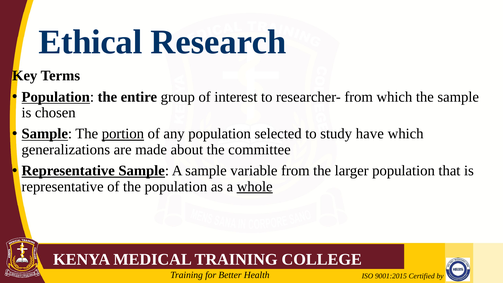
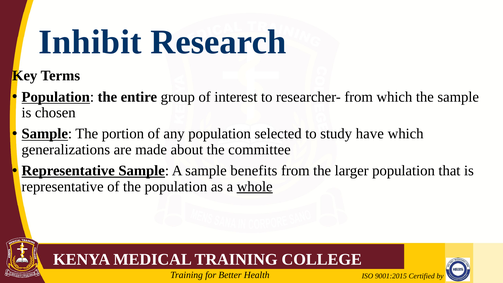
Ethical: Ethical -> Inhibit
portion underline: present -> none
variable: variable -> benefits
